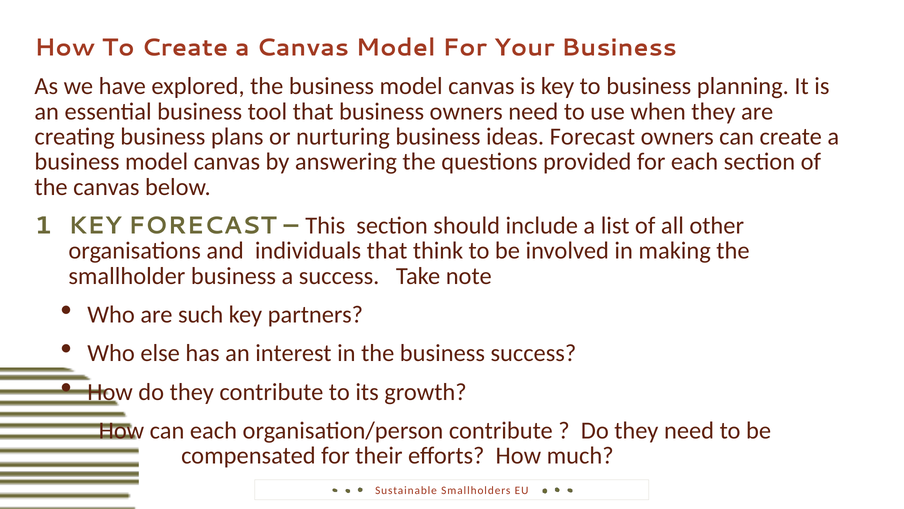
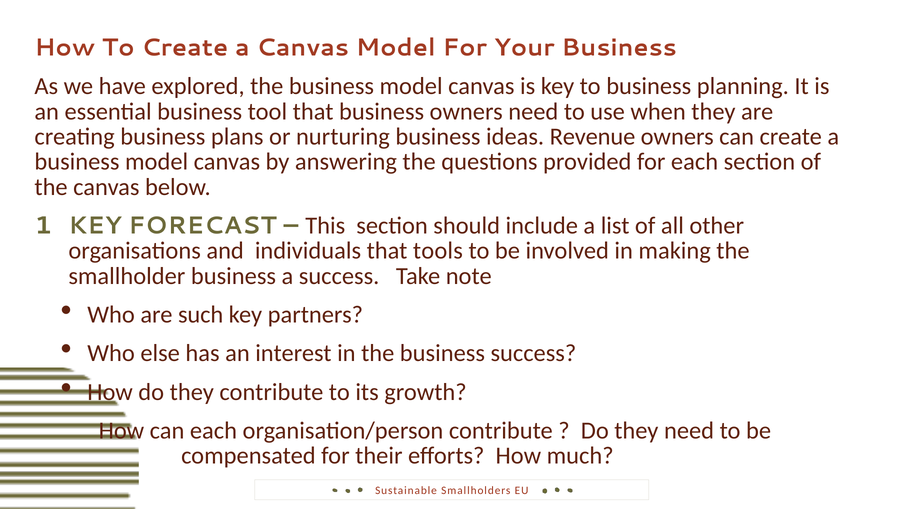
ideas Forecast: Forecast -> Revenue
think: think -> tools
